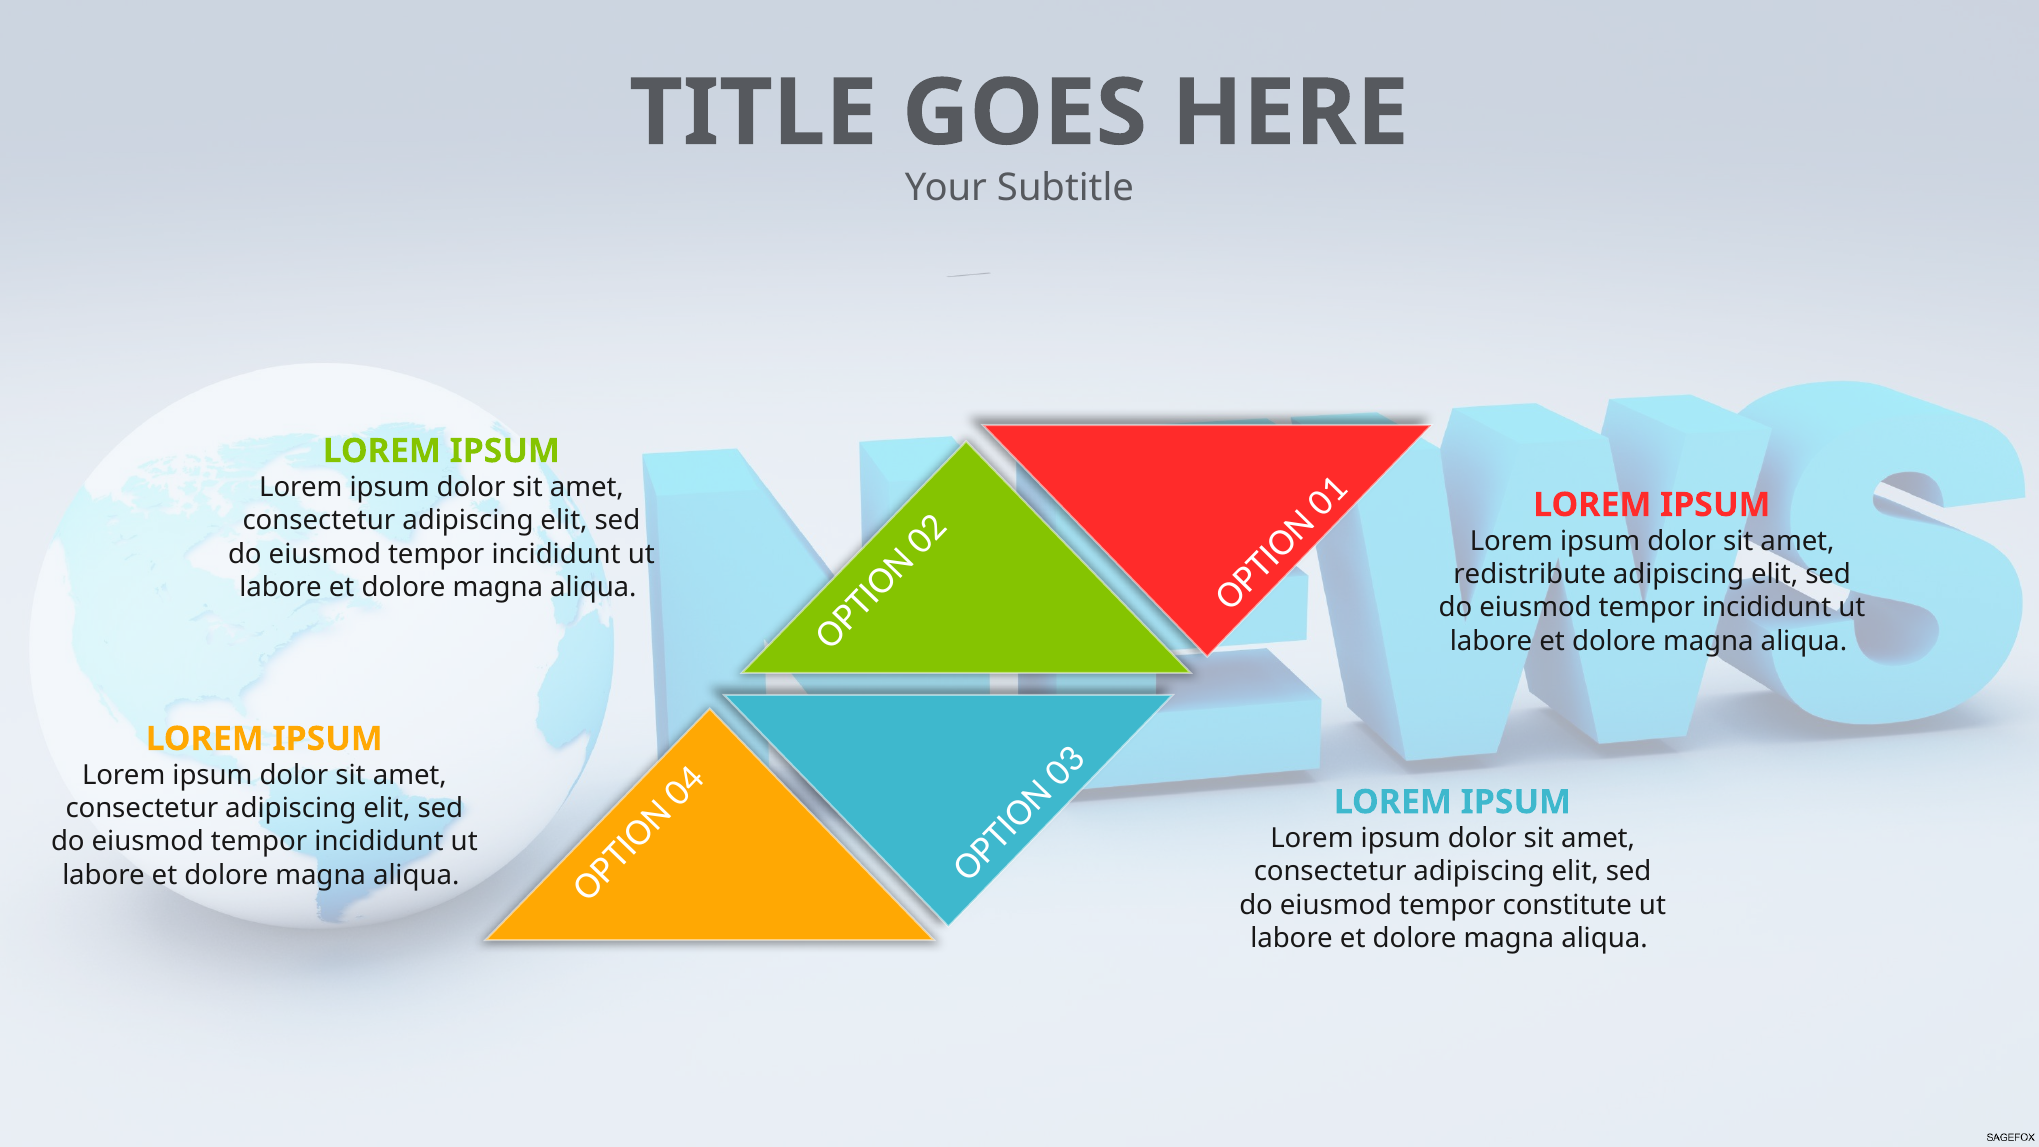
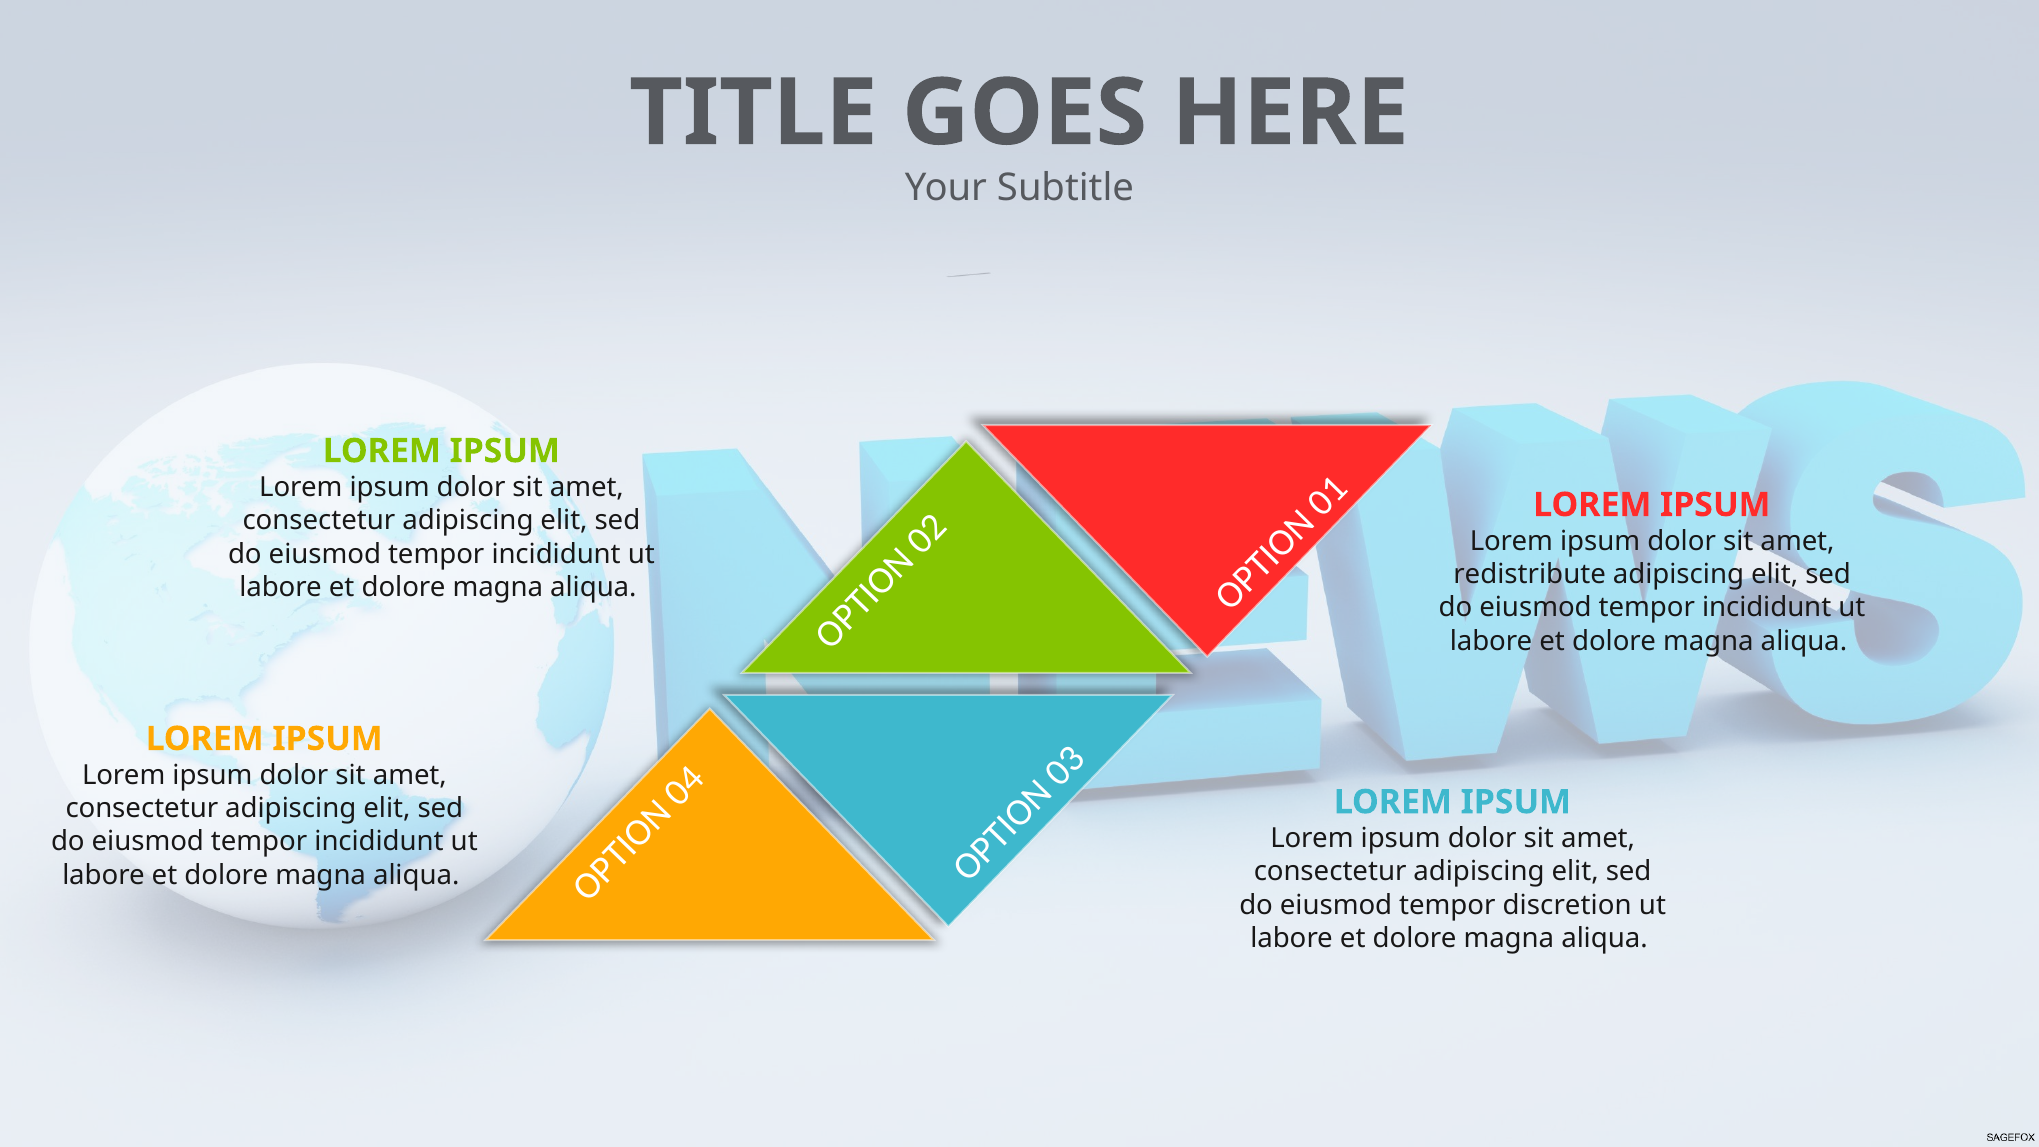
constitute: constitute -> discretion
